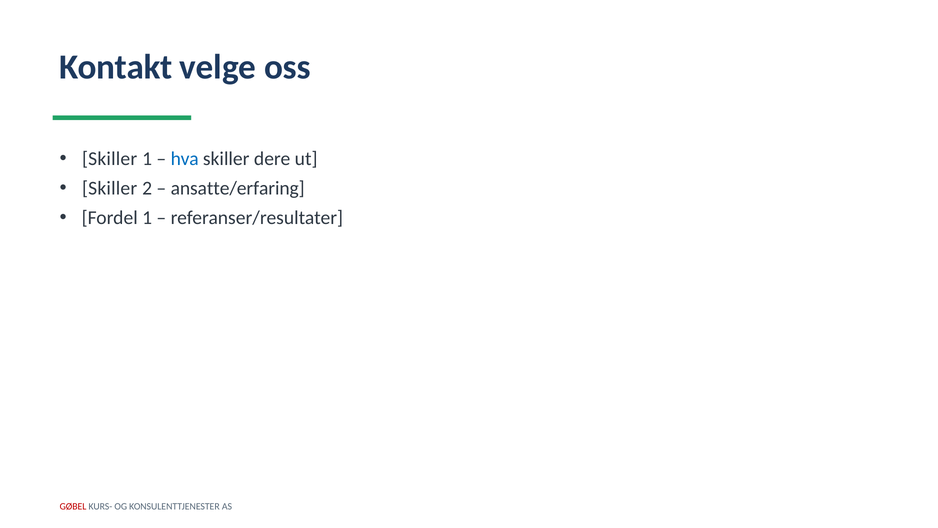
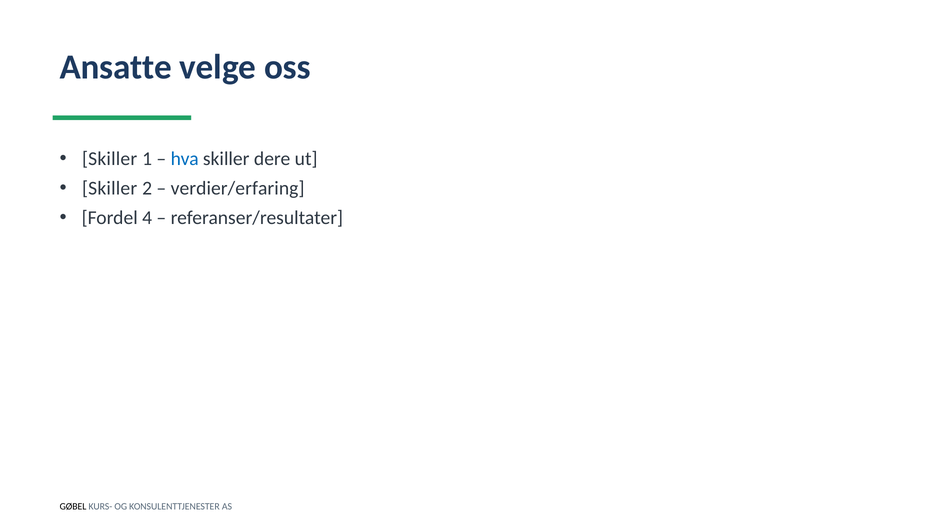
Kontakt: Kontakt -> Ansatte
ansatte/erfaring: ansatte/erfaring -> verdier/erfaring
Fordel 1: 1 -> 4
GØBEL colour: red -> black
